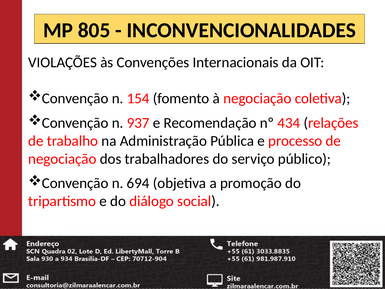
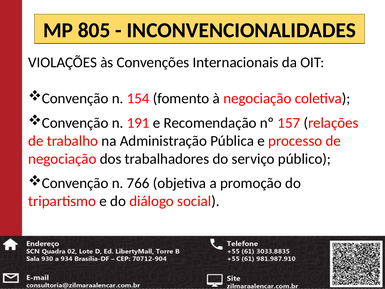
937: 937 -> 191
434: 434 -> 157
694: 694 -> 766
